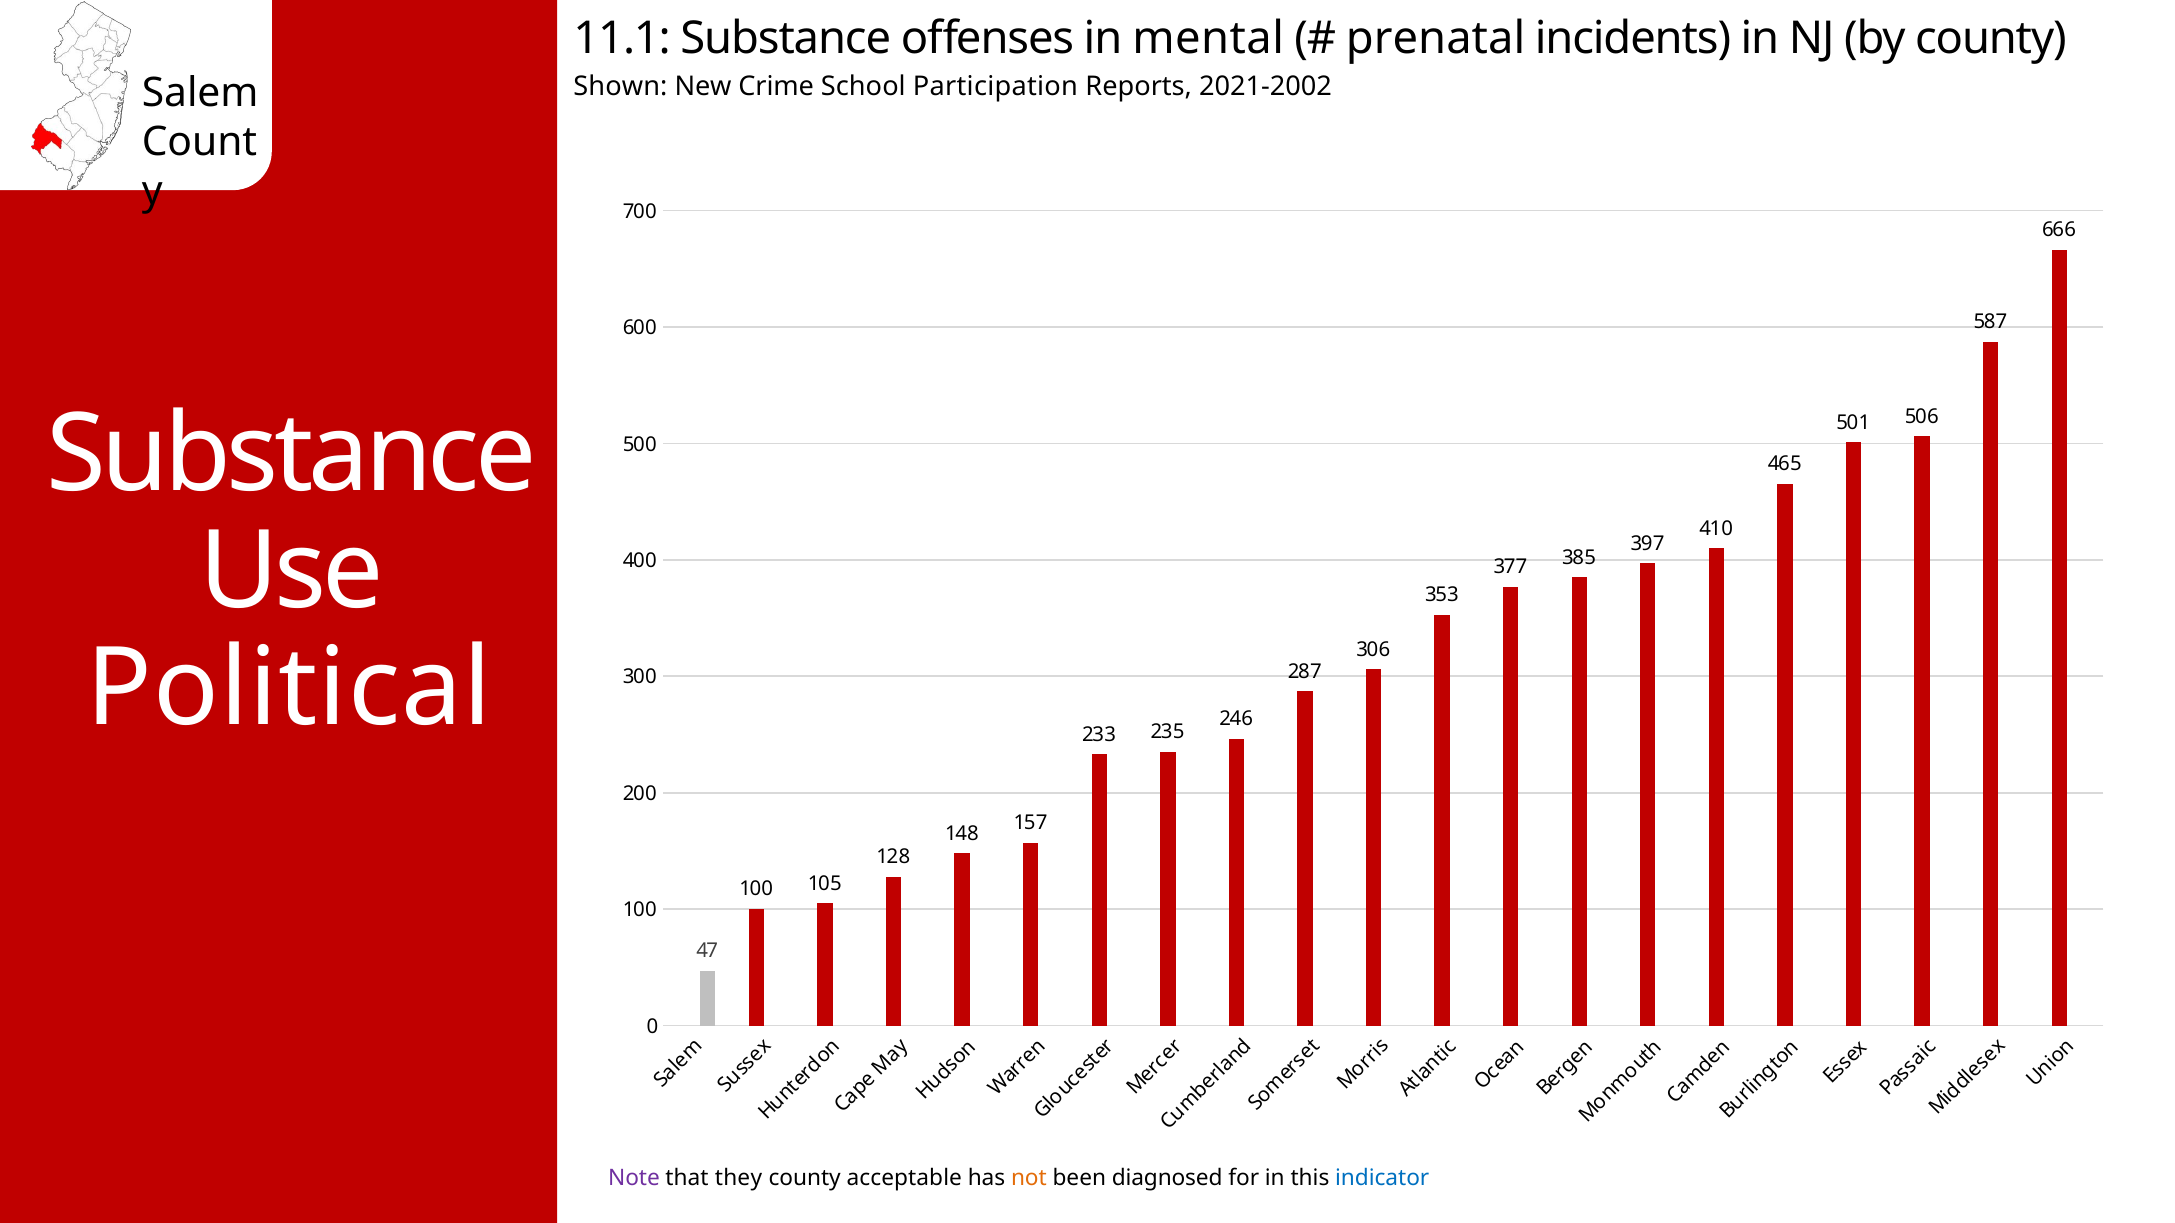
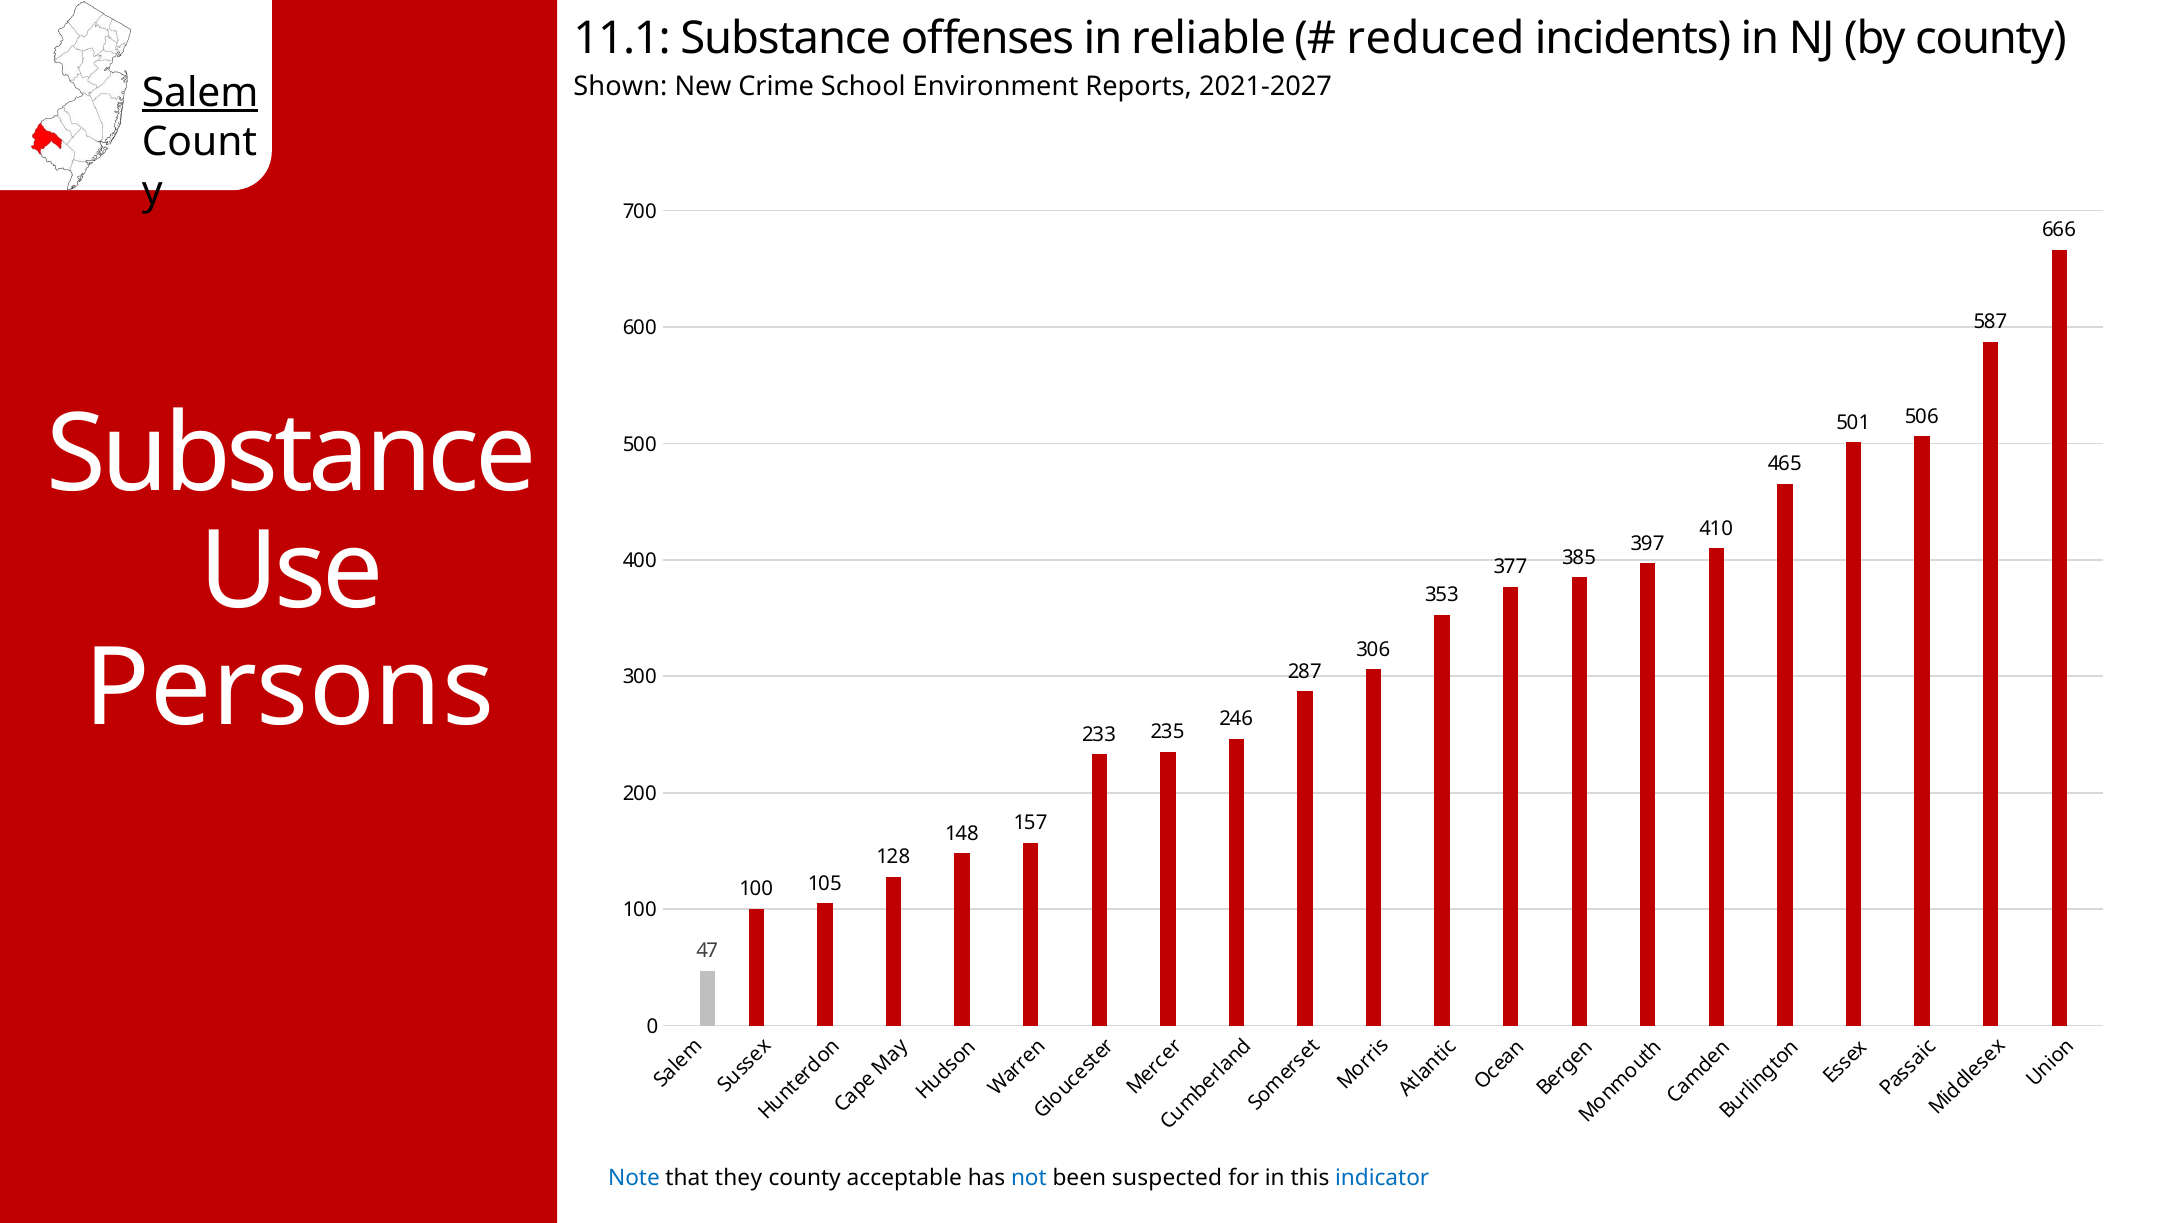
mental: mental -> reliable
prenatal: prenatal -> reduced
Participation: Participation -> Environment
2021-2002: 2021-2002 -> 2021-2027
Salem underline: none -> present
Political: Political -> Persons
Note colour: purple -> blue
not colour: orange -> blue
diagnosed: diagnosed -> suspected
